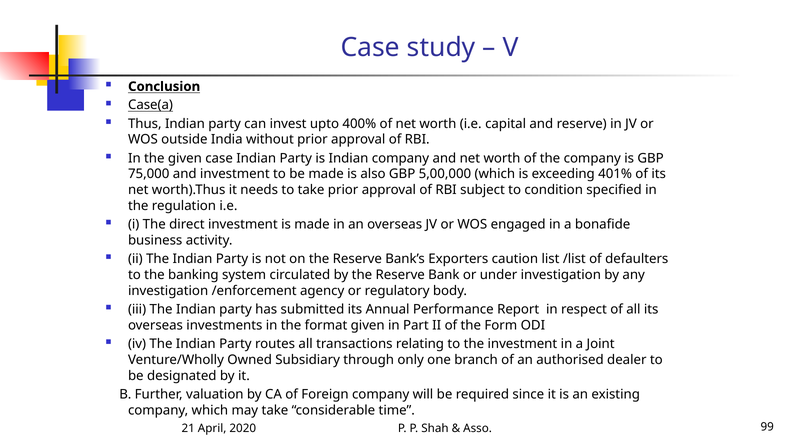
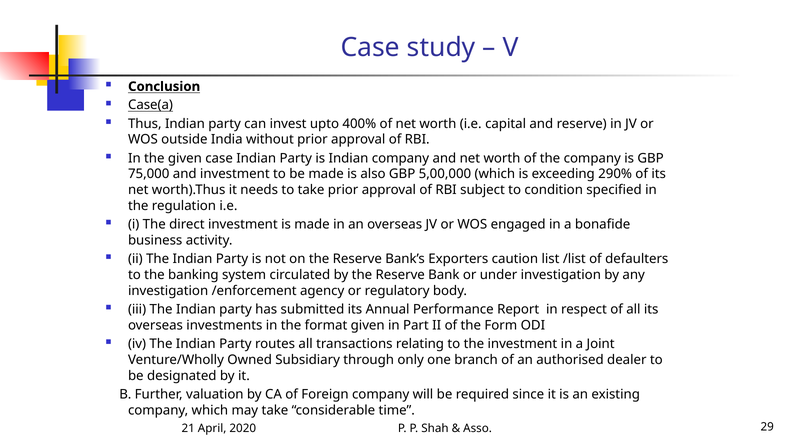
401%: 401% -> 290%
99: 99 -> 29
